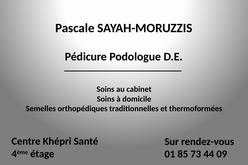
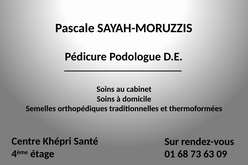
85: 85 -> 68
44: 44 -> 63
